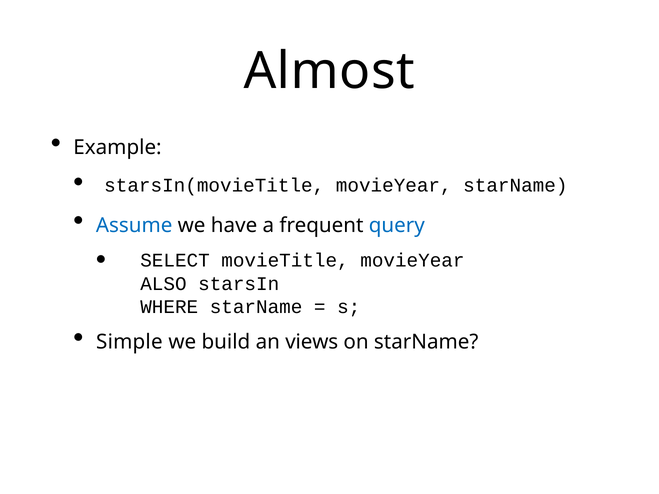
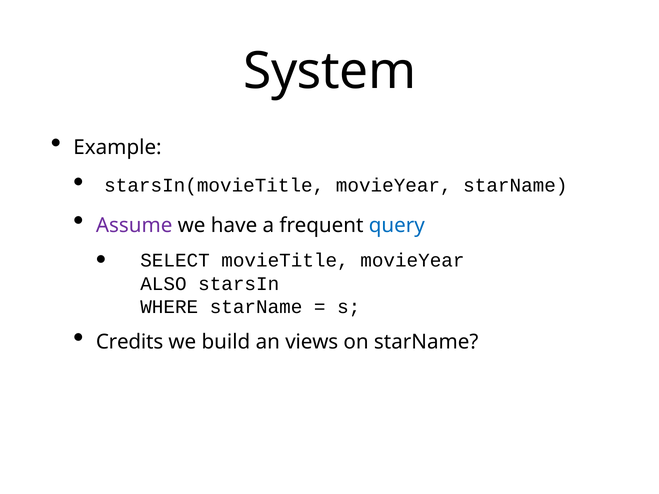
Almost: Almost -> System
Assume colour: blue -> purple
Simple: Simple -> Credits
